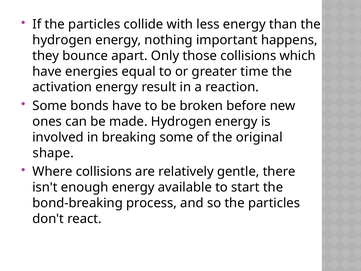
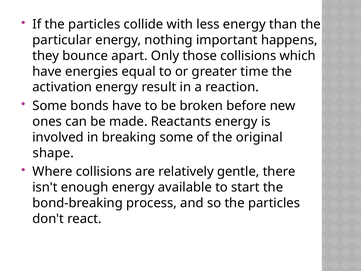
hydrogen at (62, 40): hydrogen -> particular
made Hydrogen: Hydrogen -> Reactants
